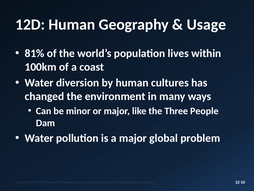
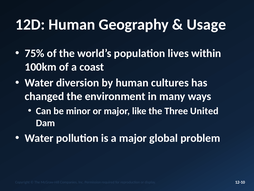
81%: 81% -> 75%
People: People -> United
